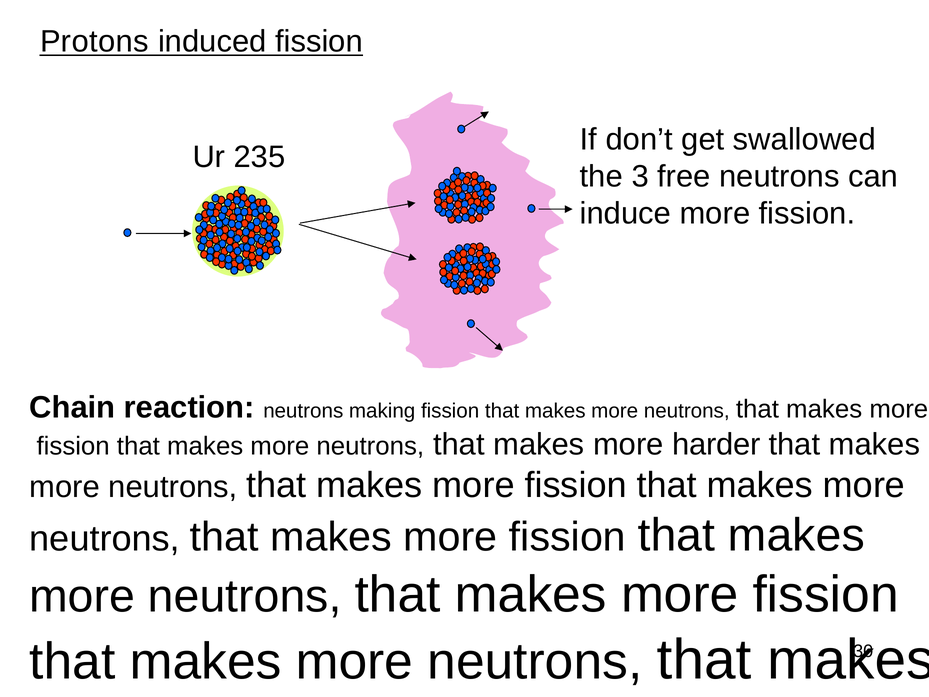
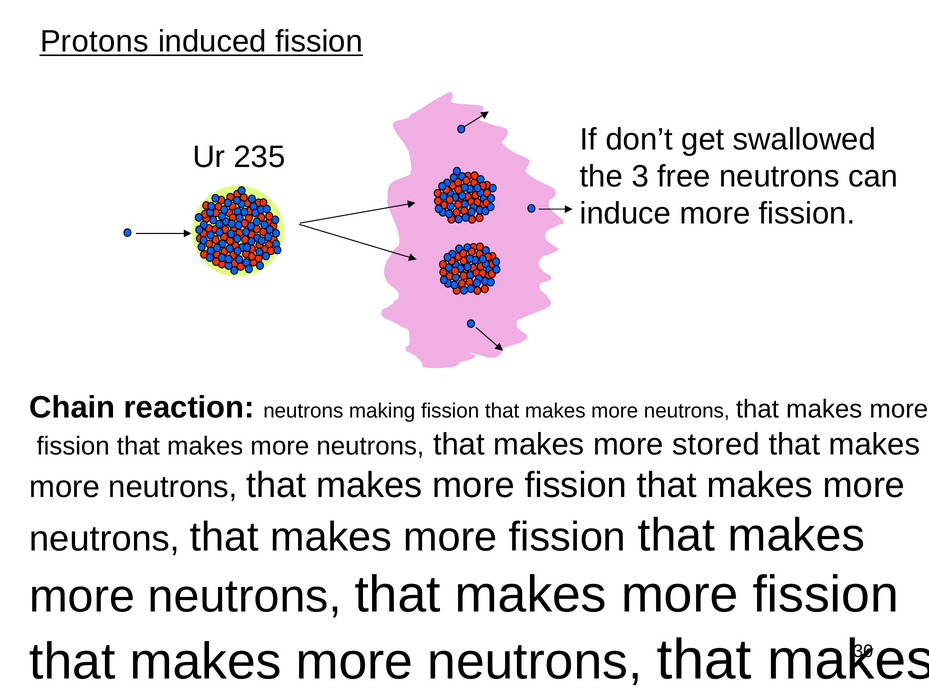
harder: harder -> stored
